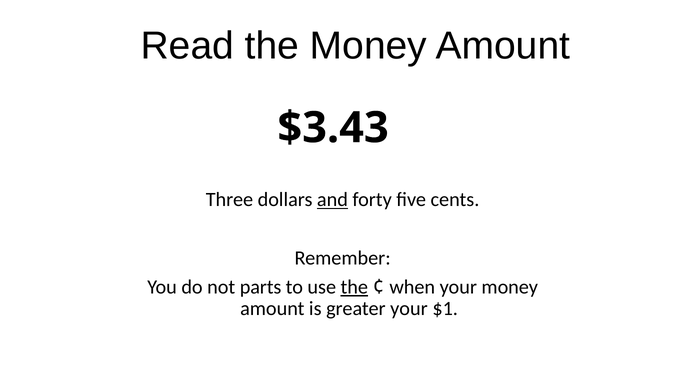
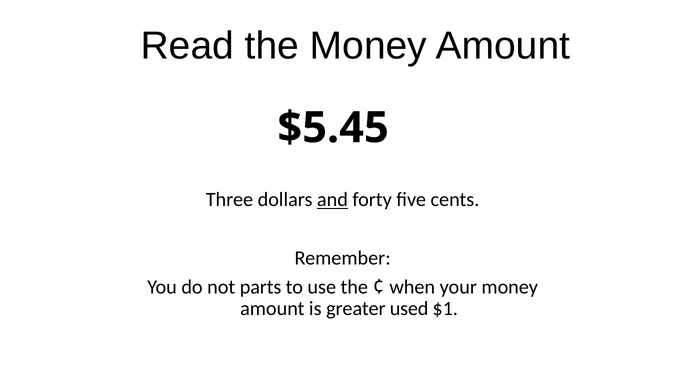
$3.43: $3.43 -> $5.45
the at (354, 287) underline: present -> none
greater your: your -> used
